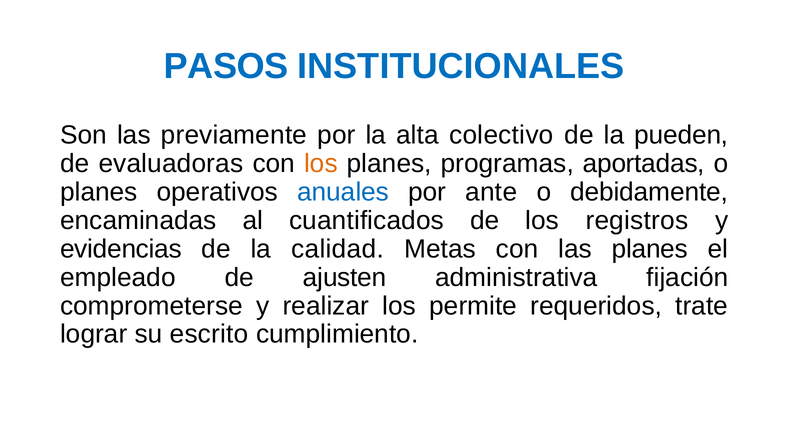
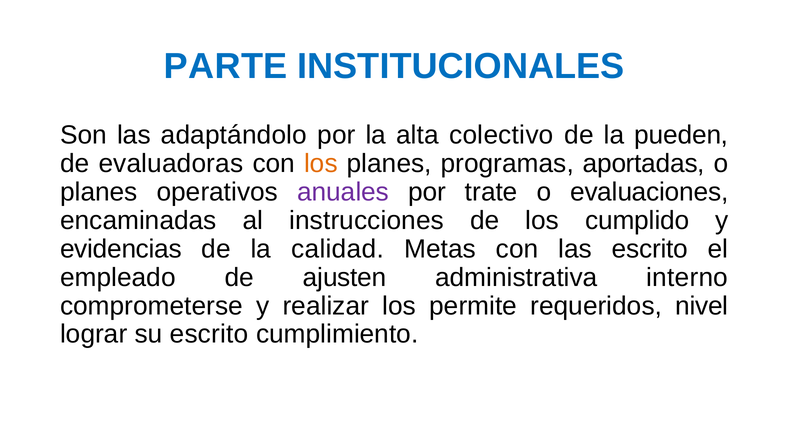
PASOS: PASOS -> PARTE
previamente: previamente -> adaptándolo
anuales colour: blue -> purple
ante: ante -> trate
debidamente: debidamente -> evaluaciones
cuantificados: cuantificados -> instrucciones
registros: registros -> cumplido
las planes: planes -> escrito
fijación: fijación -> interno
trate: trate -> nivel
